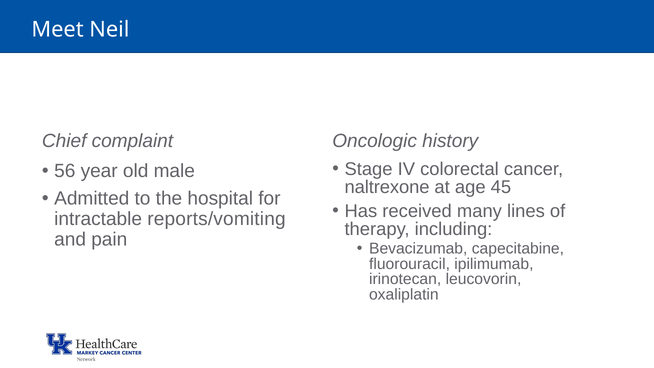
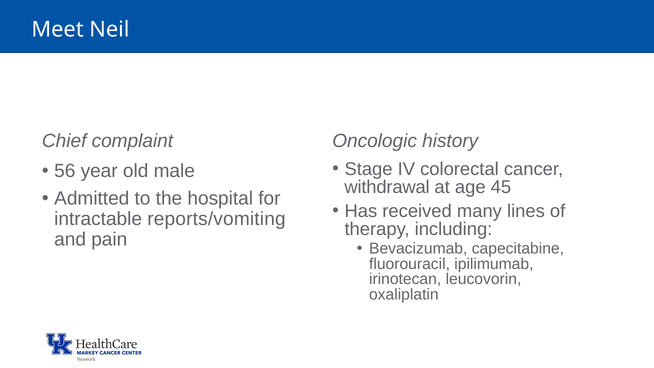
naltrexone: naltrexone -> withdrawal
